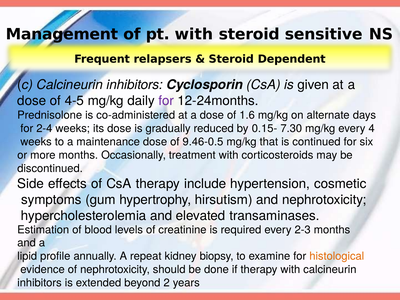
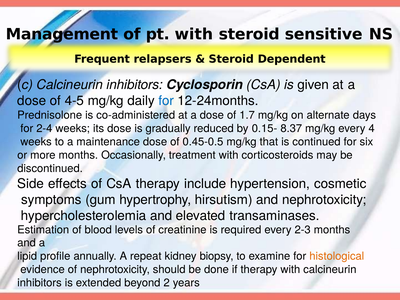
for at (166, 101) colour: purple -> blue
1.6: 1.6 -> 1.7
7.30: 7.30 -> 8.37
9.46-0.5: 9.46-0.5 -> 0.45-0.5
